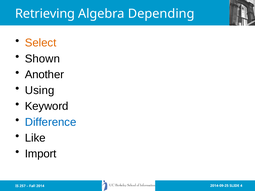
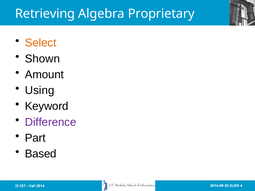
Depending: Depending -> Proprietary
Another: Another -> Amount
Difference colour: blue -> purple
Like: Like -> Part
Import: Import -> Based
